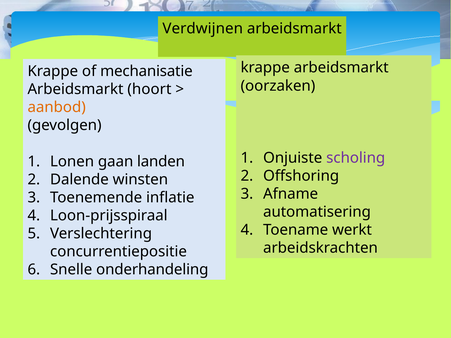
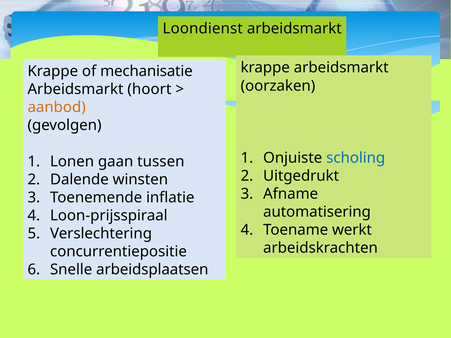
Verdwijnen: Verdwijnen -> Loondienst
scholing colour: purple -> blue
landen: landen -> tussen
Offshoring: Offshoring -> Uitgedrukt
onderhandeling: onderhandeling -> arbeidsplaatsen
